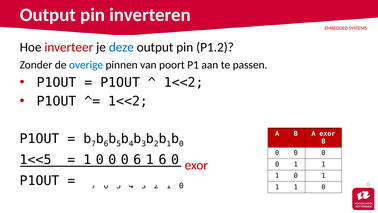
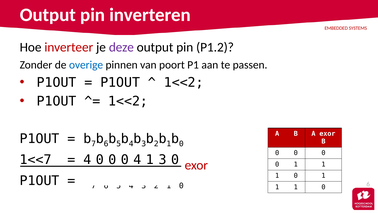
deze colour: blue -> purple
1<<5: 1<<5 -> 1<<7
1 at (87, 159): 1 -> 4
0 6: 6 -> 4
1 6: 6 -> 3
